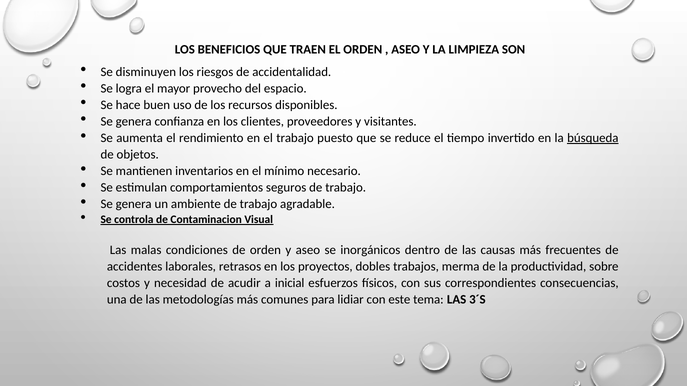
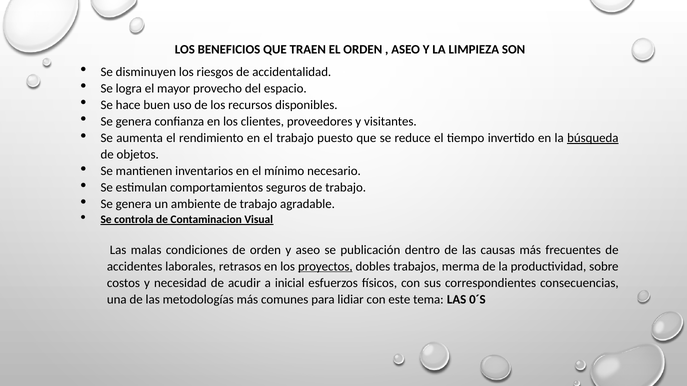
inorgánicos: inorgánicos -> publicación
proyectos underline: none -> present
3´S: 3´S -> 0´S
